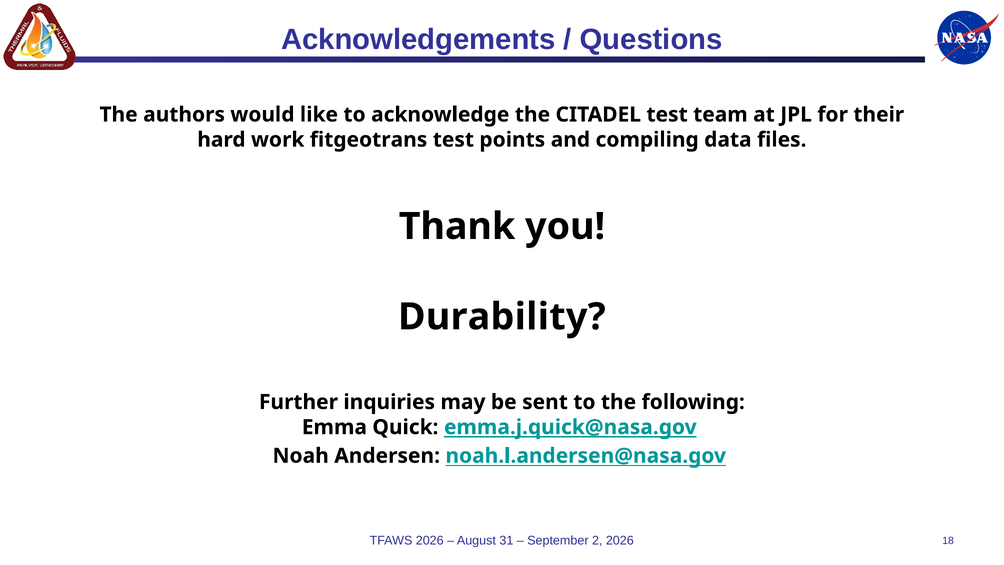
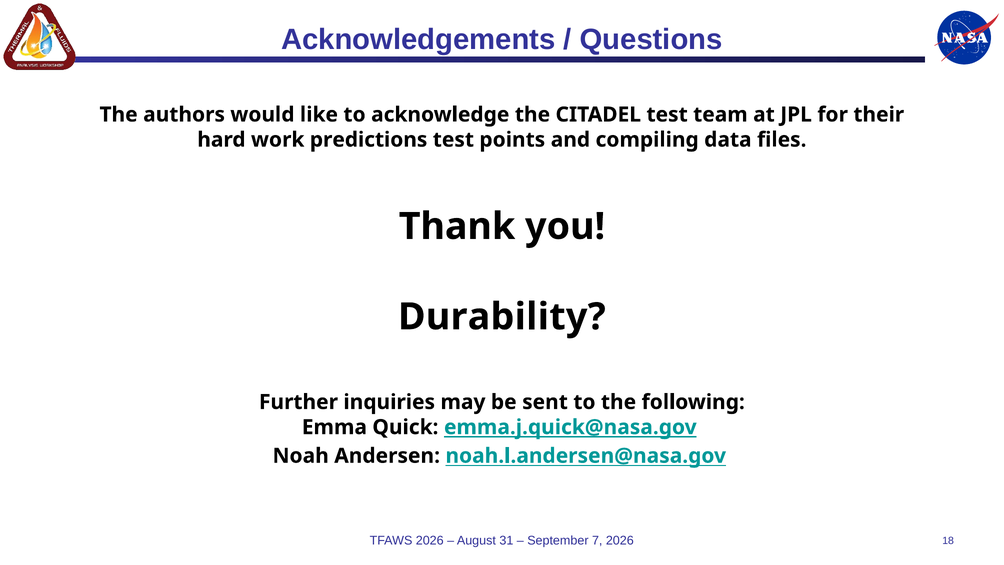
fitgeotrans: fitgeotrans -> predictions
2: 2 -> 7
